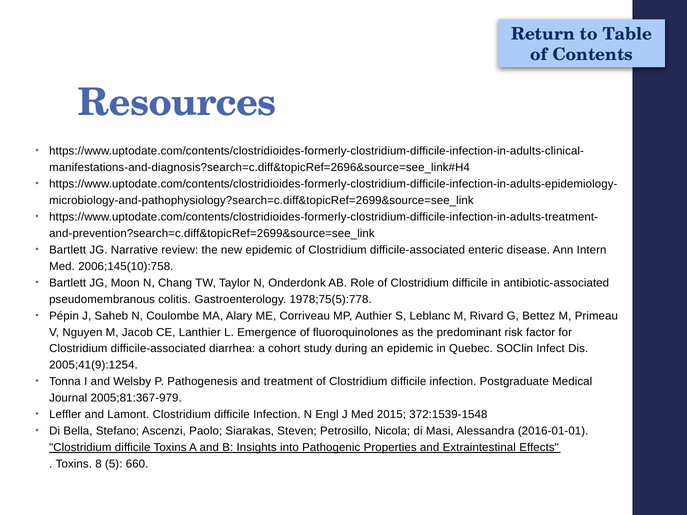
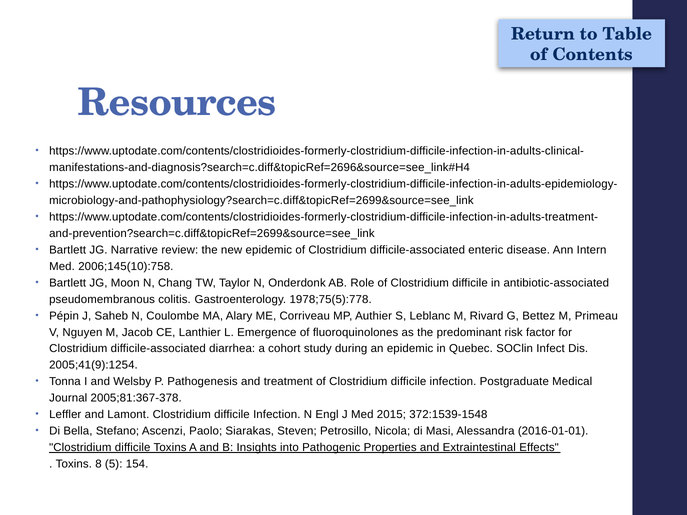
2005;81:367-979: 2005;81:367-979 -> 2005;81:367-378
660: 660 -> 154
